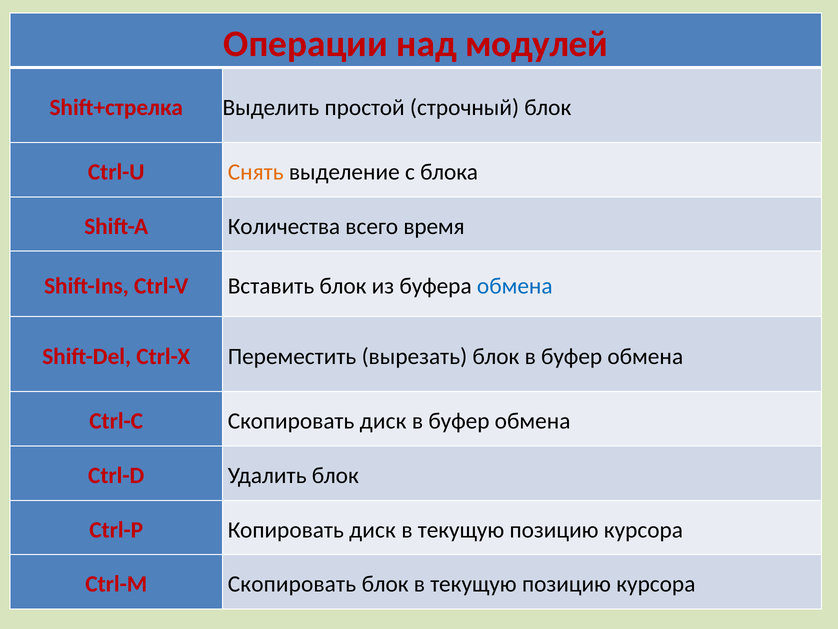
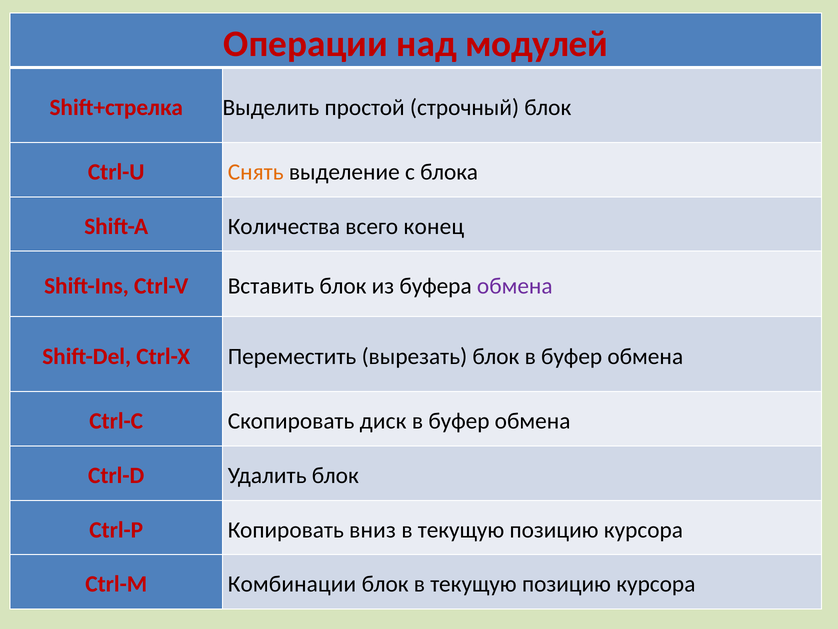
время: время -> конец
обмена at (515, 286) colour: blue -> purple
Копировать диск: диск -> вниз
Ctrl-M Скопировать: Скопировать -> Комбинации
